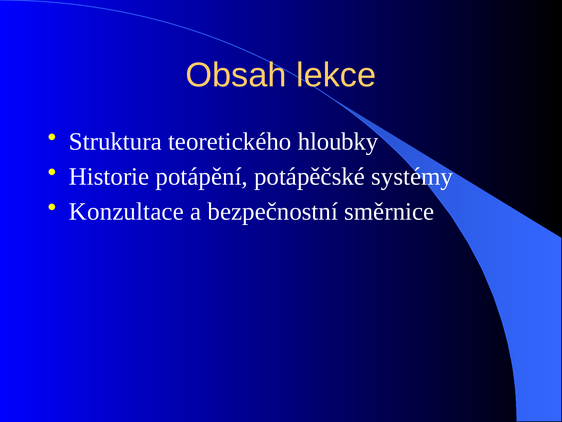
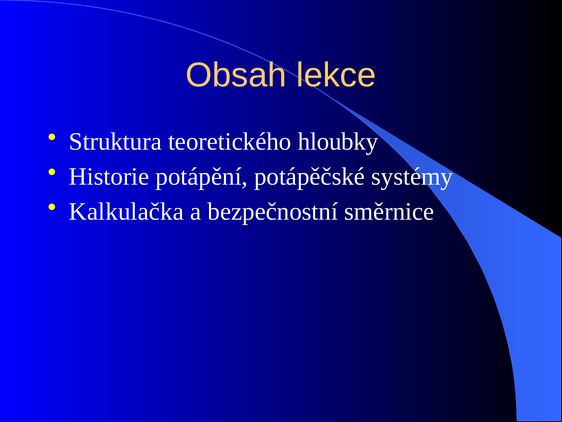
Konzultace: Konzultace -> Kalkulačka
